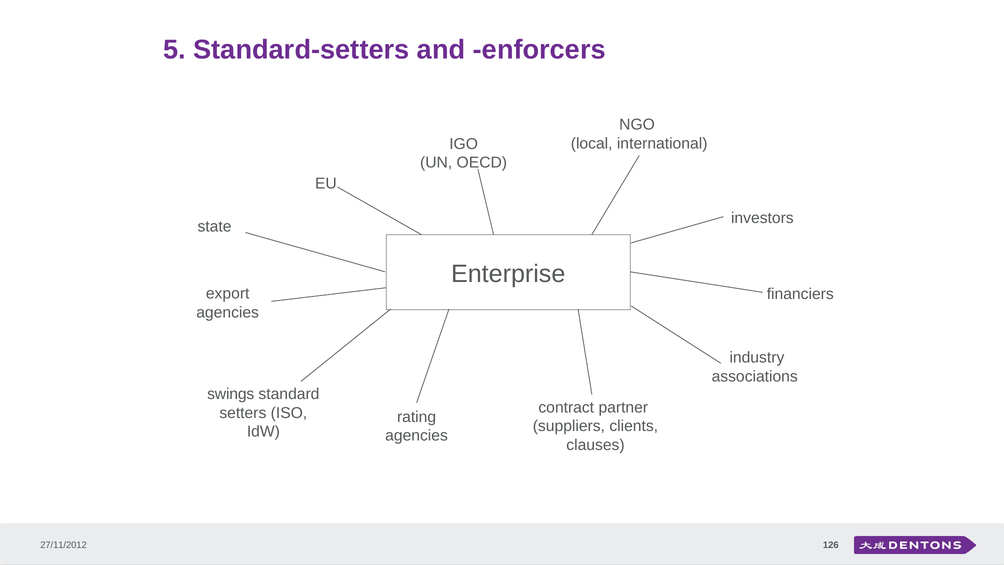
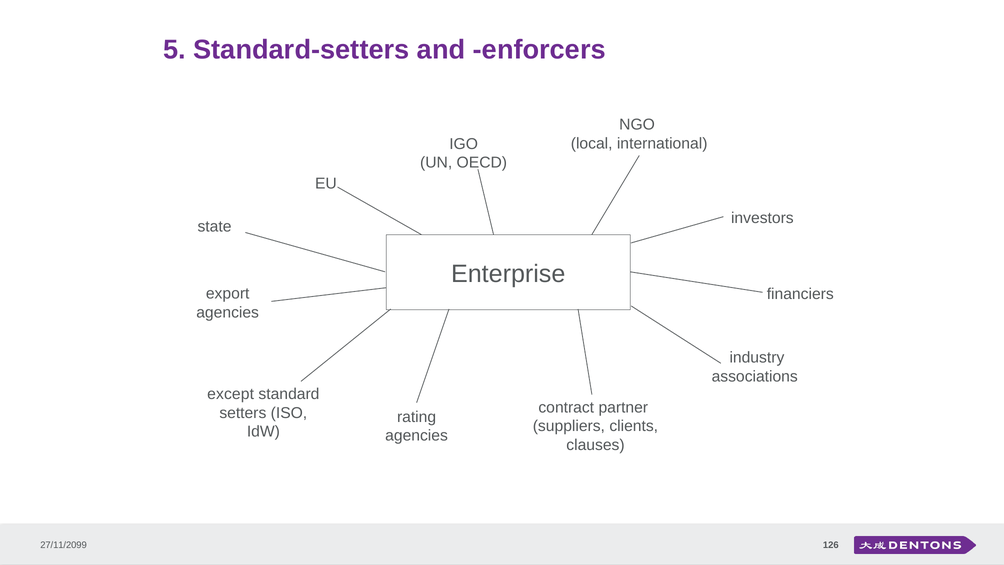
swings: swings -> except
27/11/2012: 27/11/2012 -> 27/11/2099
